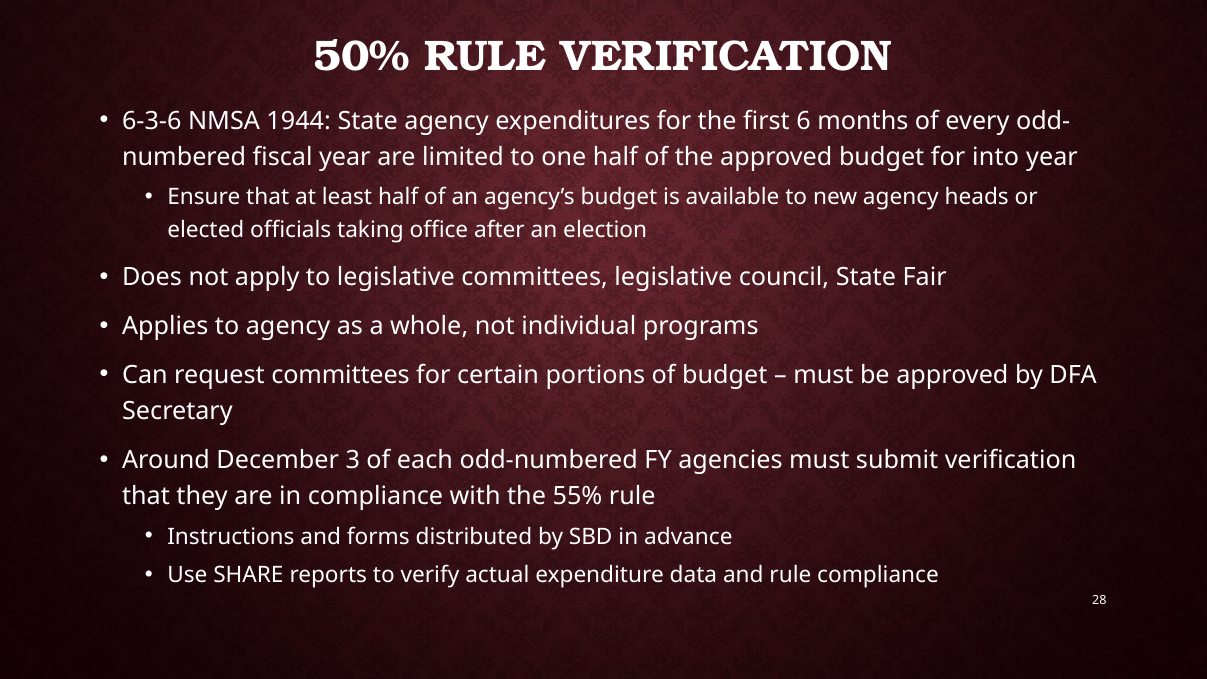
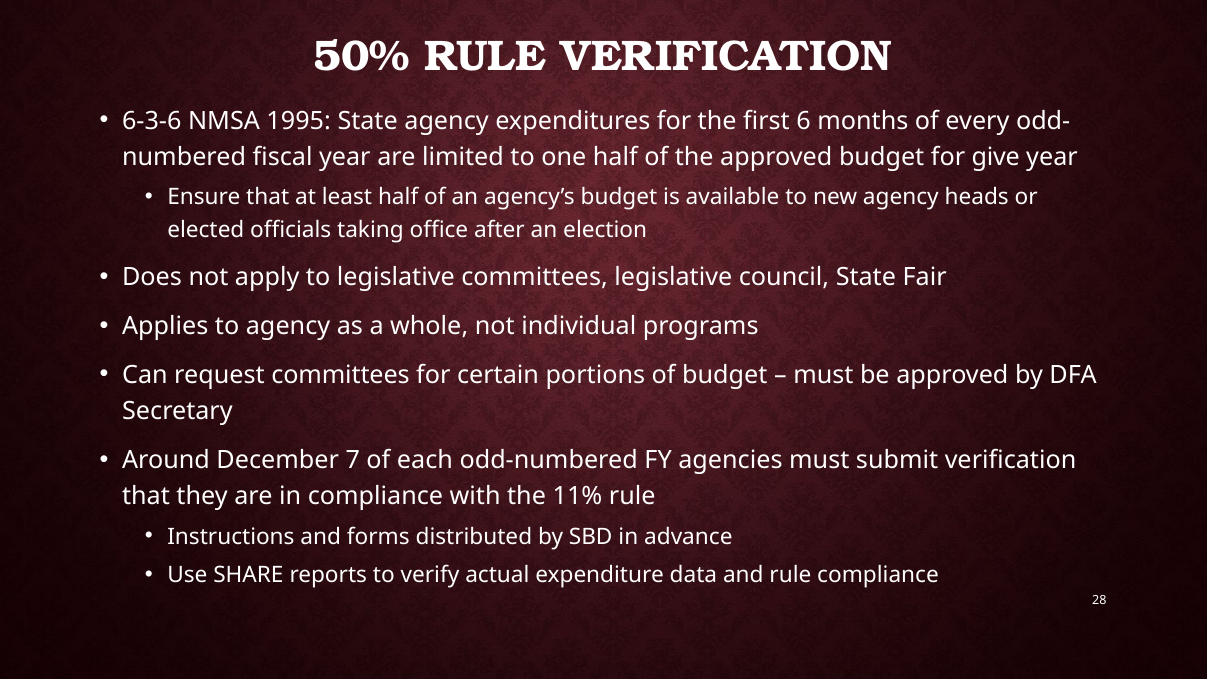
1944: 1944 -> 1995
into: into -> give
3: 3 -> 7
55%: 55% -> 11%
